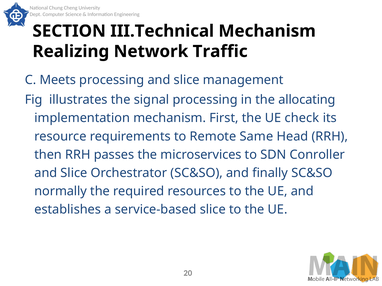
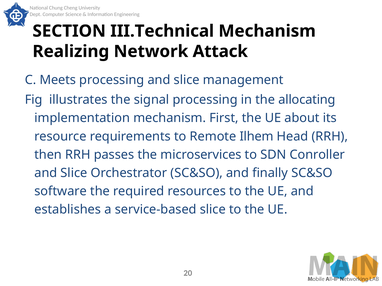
Traffic: Traffic -> Attack
check: check -> about
Same: Same -> Ilhem
normally: normally -> software
